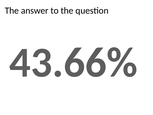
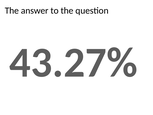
43.66%: 43.66% -> 43.27%
